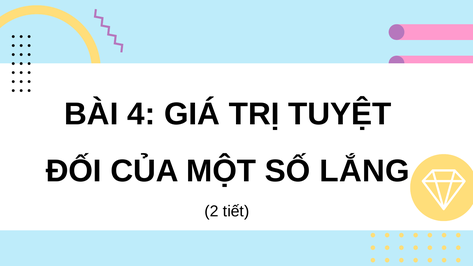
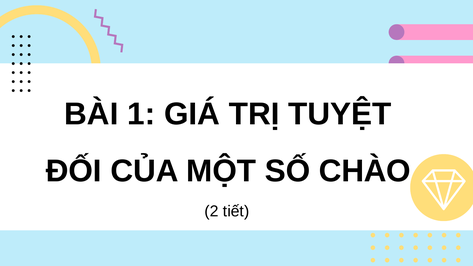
4: 4 -> 1
LẮNG: LẮNG -> CHÀO
